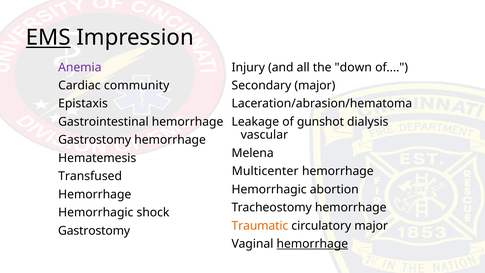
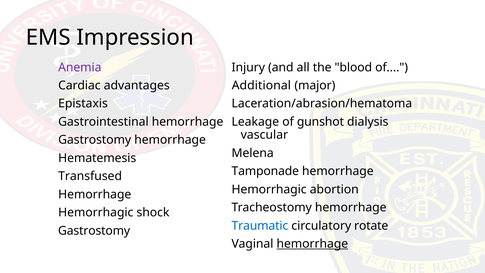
EMS underline: present -> none
down: down -> blood
community: community -> advantages
Secondary: Secondary -> Additional
Multicenter: Multicenter -> Tamponade
Traumatic colour: orange -> blue
circulatory major: major -> rotate
